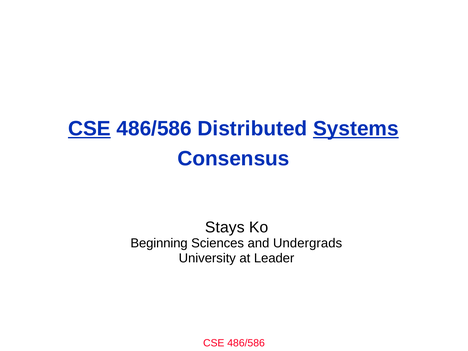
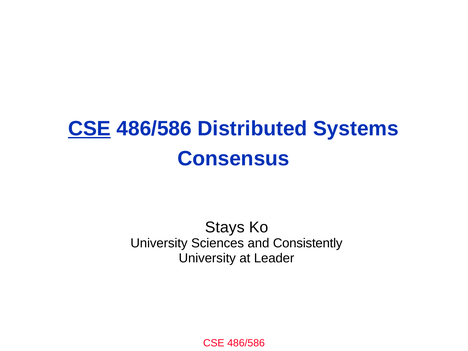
Systems underline: present -> none
Beginning at (159, 243): Beginning -> University
Undergrads: Undergrads -> Consistently
